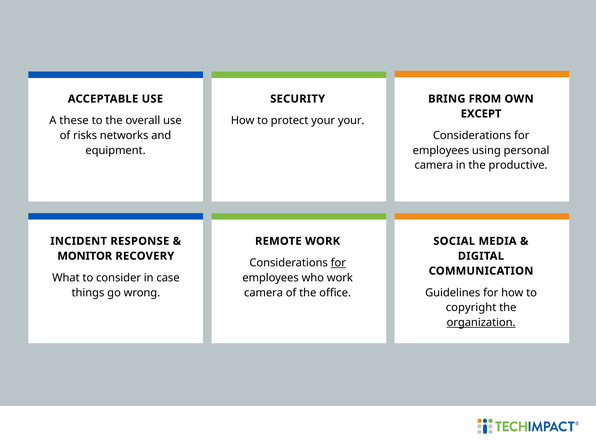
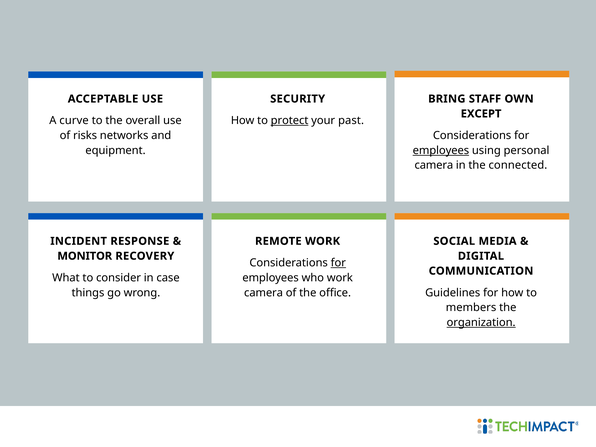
FROM: FROM -> STAFF
these: these -> curve
protect underline: none -> present
your your: your -> past
employees at (441, 150) underline: none -> present
productive: productive -> connected
copyright: copyright -> members
